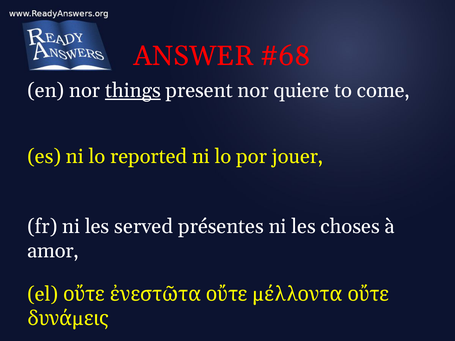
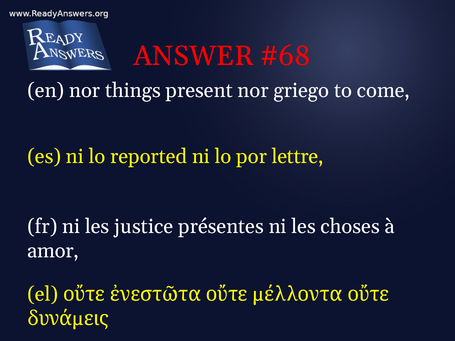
things underline: present -> none
quiere: quiere -> griego
jouer: jouer -> lettre
served: served -> justice
